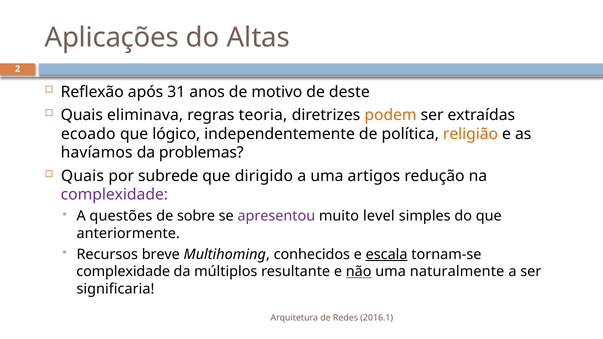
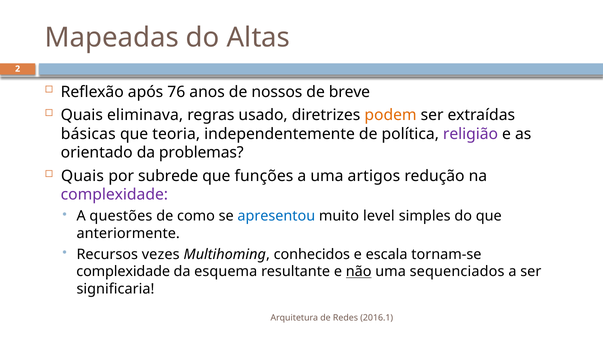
Aplicações: Aplicações -> Mapeadas
31: 31 -> 76
motivo: motivo -> nossos
deste: deste -> breve
teoria: teoria -> usado
ecoado: ecoado -> básicas
lógico: lógico -> teoria
religião colour: orange -> purple
havíamos: havíamos -> orientado
dirigido: dirigido -> funções
sobre: sobre -> como
apresentou colour: purple -> blue
breve: breve -> vezes
escala underline: present -> none
múltiplos: múltiplos -> esquema
naturalmente: naturalmente -> sequenciados
